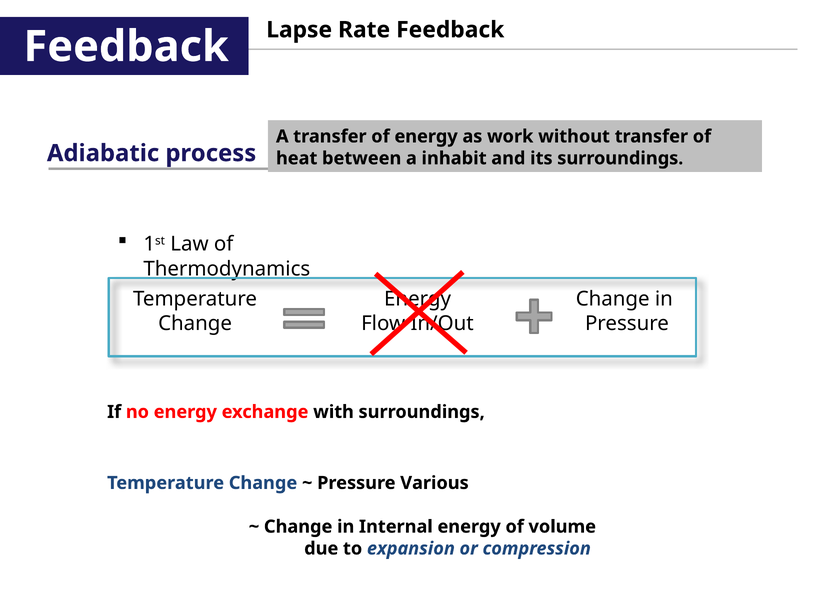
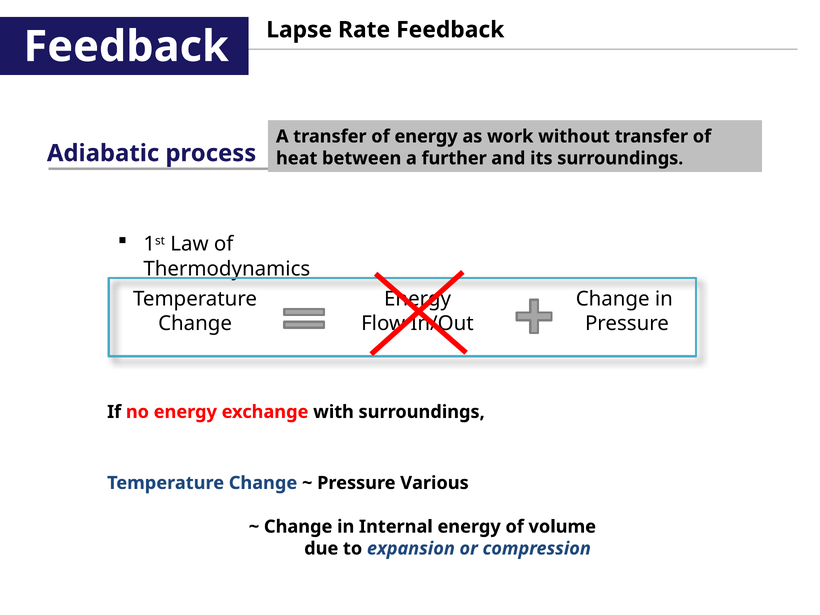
inhabit: inhabit -> further
